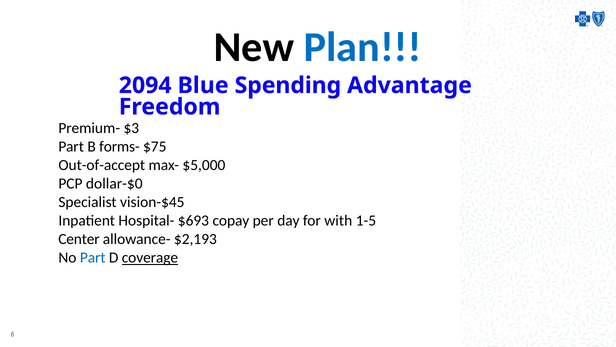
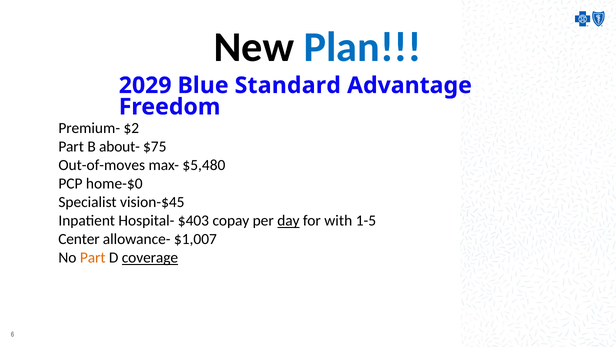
2094: 2094 -> 2029
Spending: Spending -> Standard
$3: $3 -> $2
forms-: forms- -> about-
Out-of-accept: Out-of-accept -> Out-of-moves
$5,000: $5,000 -> $5,480
dollar-$0: dollar-$0 -> home-$0
$693: $693 -> $403
day underline: none -> present
$2,193: $2,193 -> $1,007
Part at (93, 257) colour: blue -> orange
